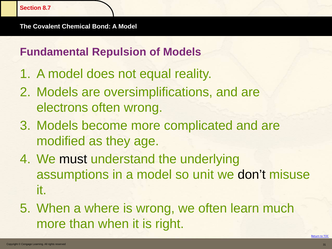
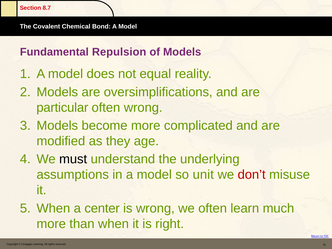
electrons: electrons -> particular
don’t colour: black -> red
where: where -> center
